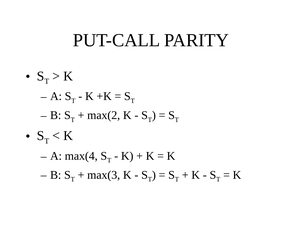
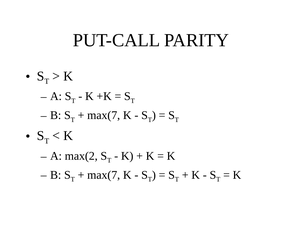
max(2 at (104, 115): max(2 -> max(7
max(4: max(4 -> max(2
max(3 at (104, 175): max(3 -> max(7
